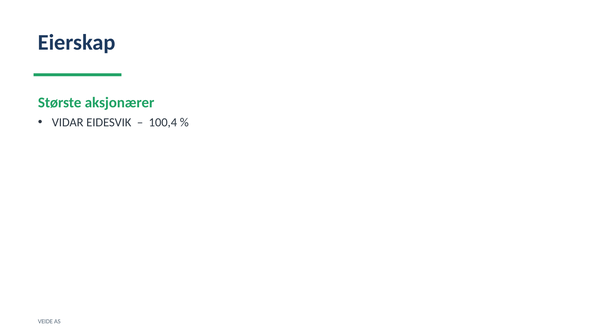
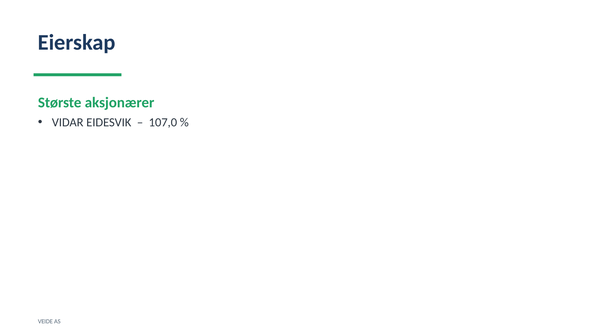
100,4: 100,4 -> 107,0
